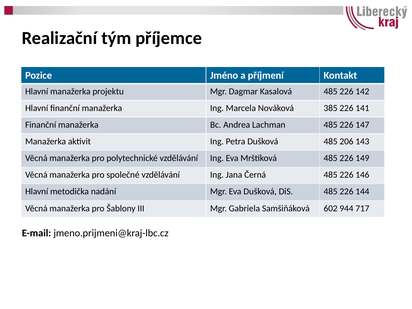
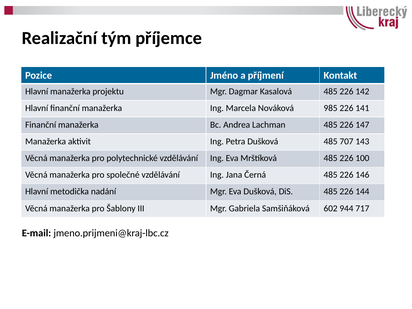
385: 385 -> 985
206: 206 -> 707
149: 149 -> 100
